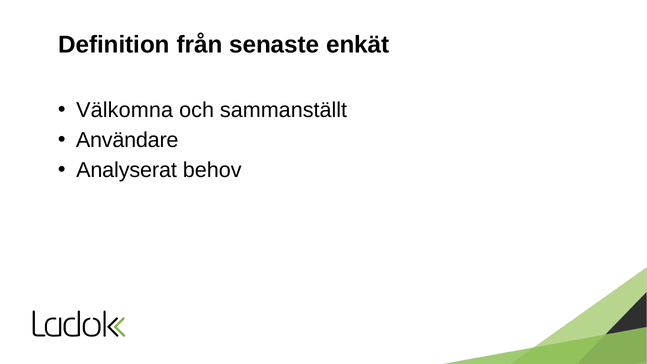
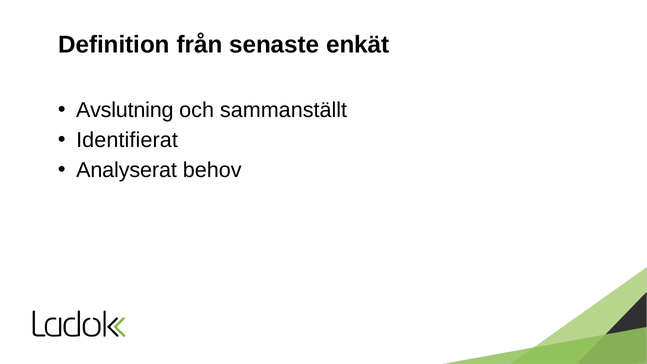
Välkomna: Välkomna -> Avslutning
Användare: Användare -> Identifierat
